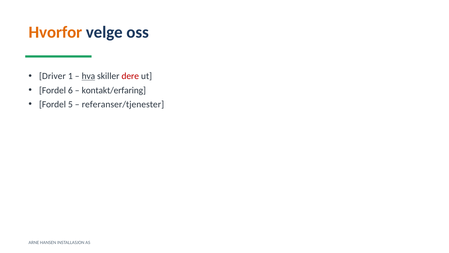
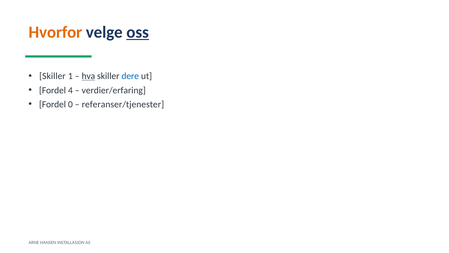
oss underline: none -> present
Driver at (52, 76): Driver -> Skiller
dere colour: red -> blue
6: 6 -> 4
kontakt/erfaring: kontakt/erfaring -> verdier/erfaring
5: 5 -> 0
